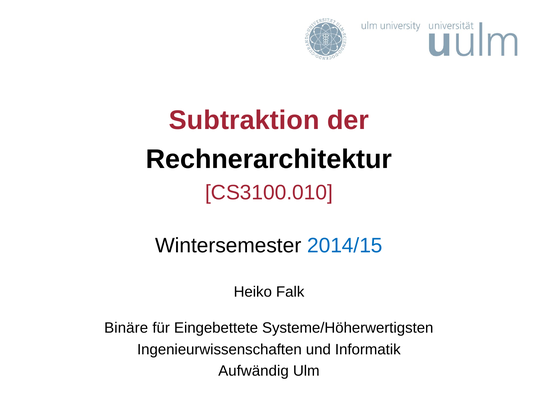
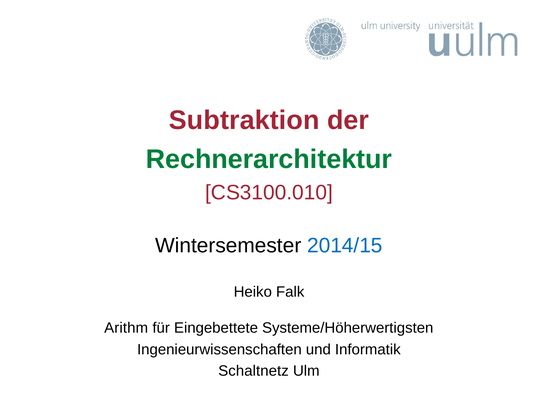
Rechnerarchitektur colour: black -> green
Binäre: Binäre -> Arithm
Aufwändig: Aufwändig -> Schaltnetz
